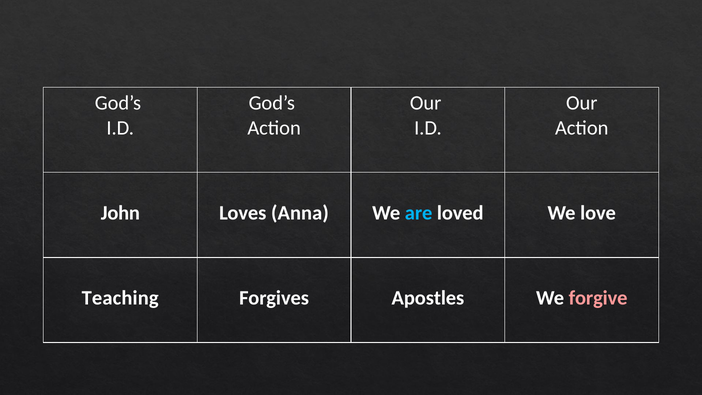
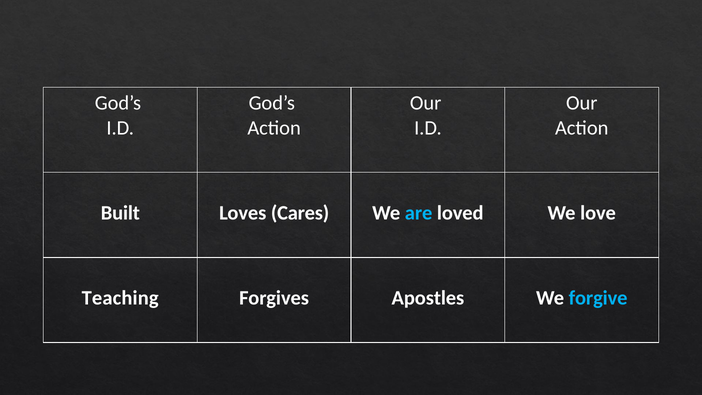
John: John -> Built
Anna: Anna -> Cares
forgive colour: pink -> light blue
